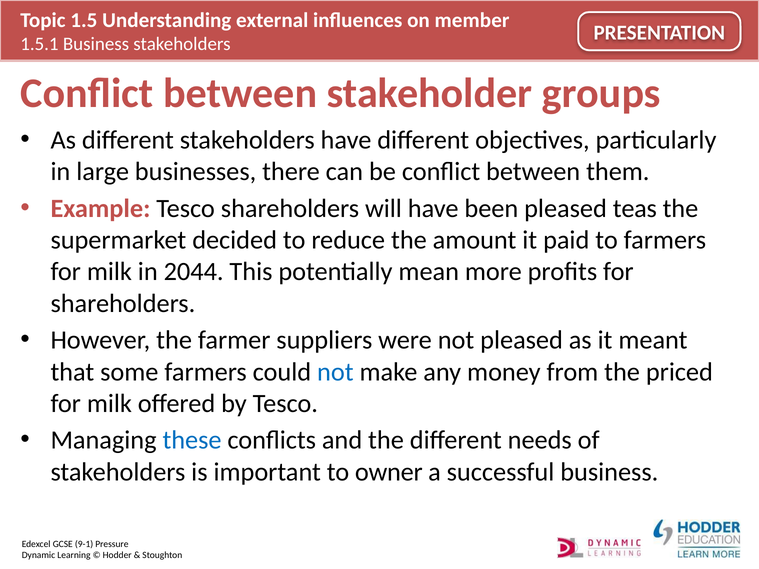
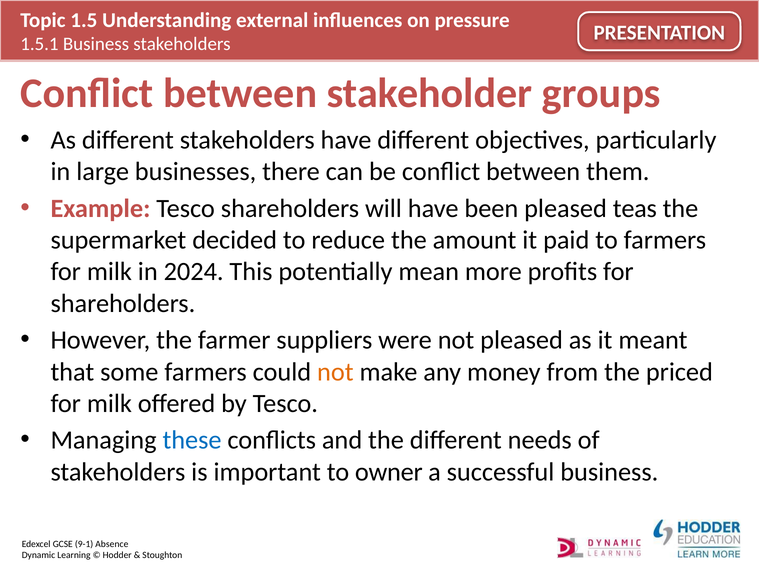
member: member -> pressure
2044: 2044 -> 2024
not at (335, 372) colour: blue -> orange
Pressure: Pressure -> Absence
